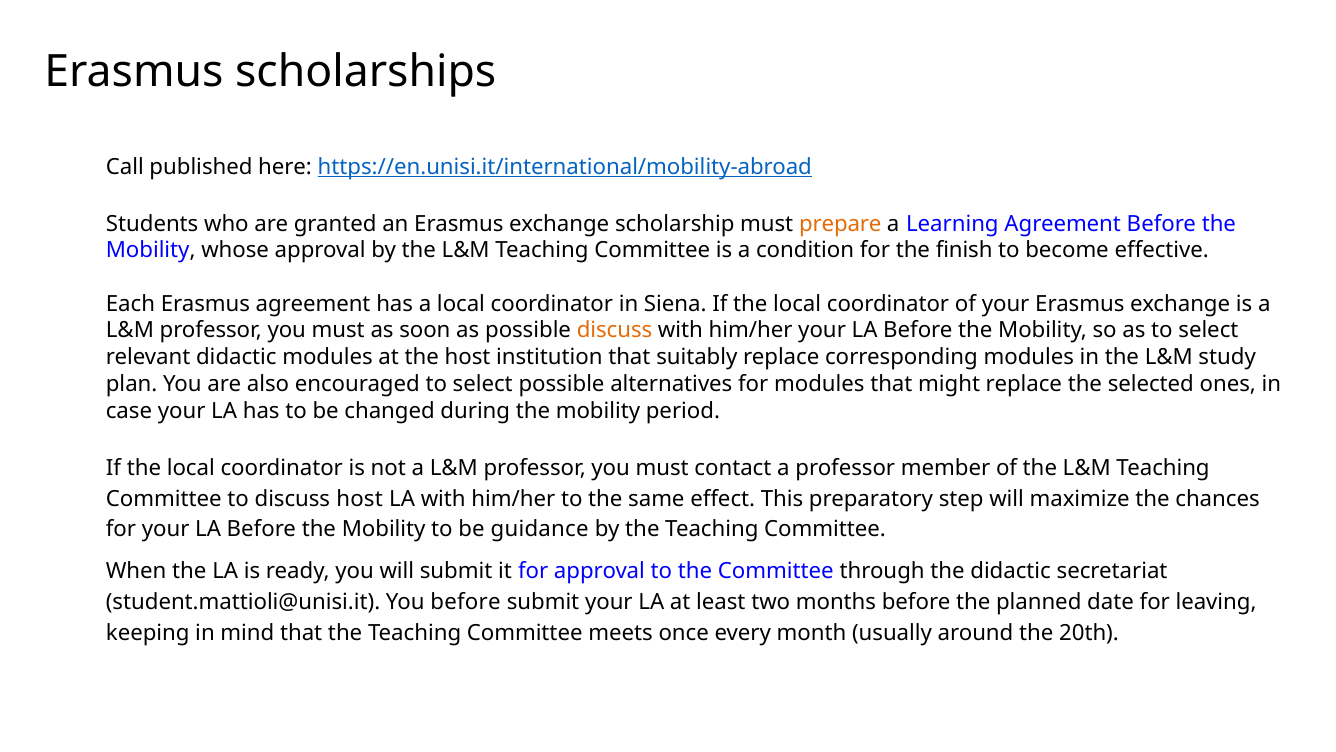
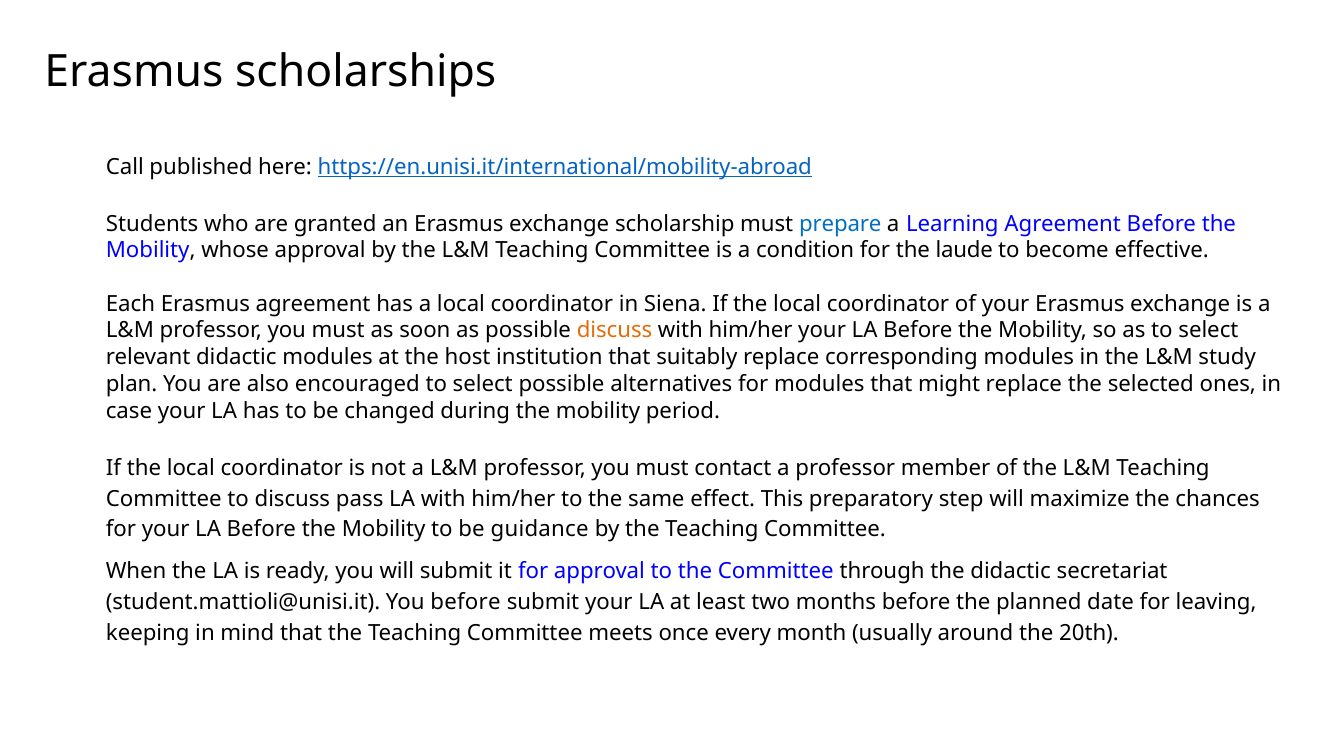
prepare colour: orange -> blue
finish: finish -> laude
discuss host: host -> pass
